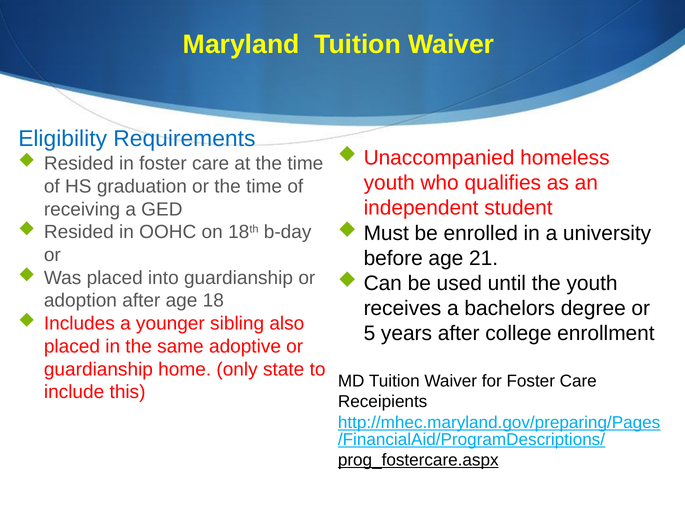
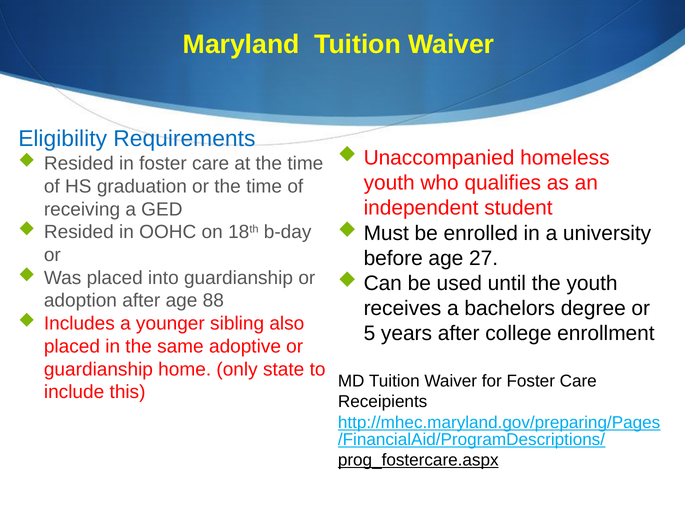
21: 21 -> 27
18: 18 -> 88
